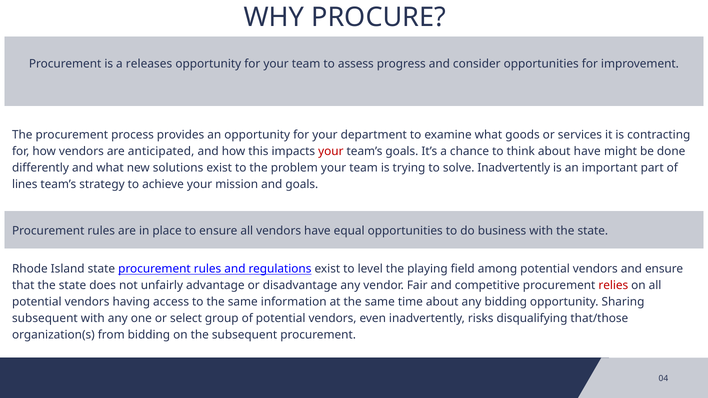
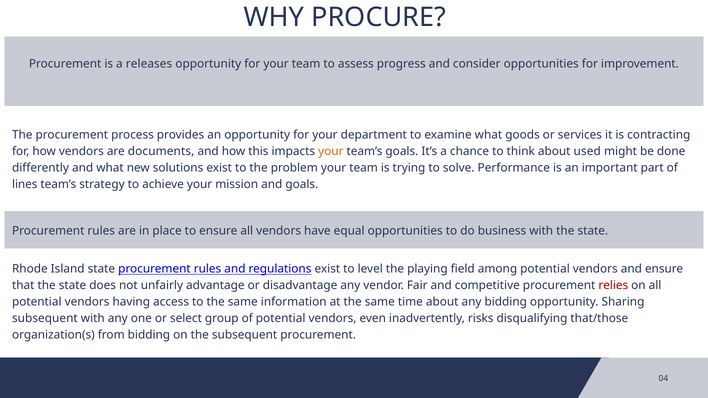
anticipated: anticipated -> documents
your at (331, 151) colour: red -> orange
about have: have -> used
solve Inadvertently: Inadvertently -> Performance
